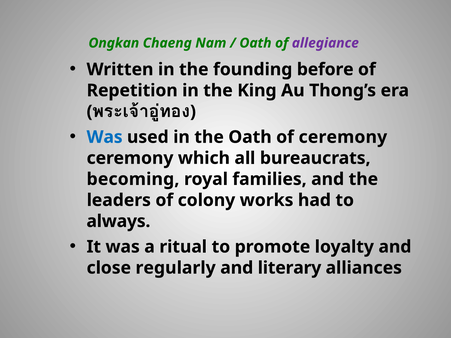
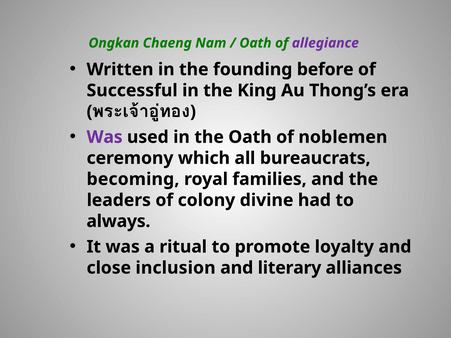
Repetition: Repetition -> Successful
Was at (105, 137) colour: blue -> purple
of ceremony: ceremony -> noblemen
works: works -> divine
regularly: regularly -> inclusion
